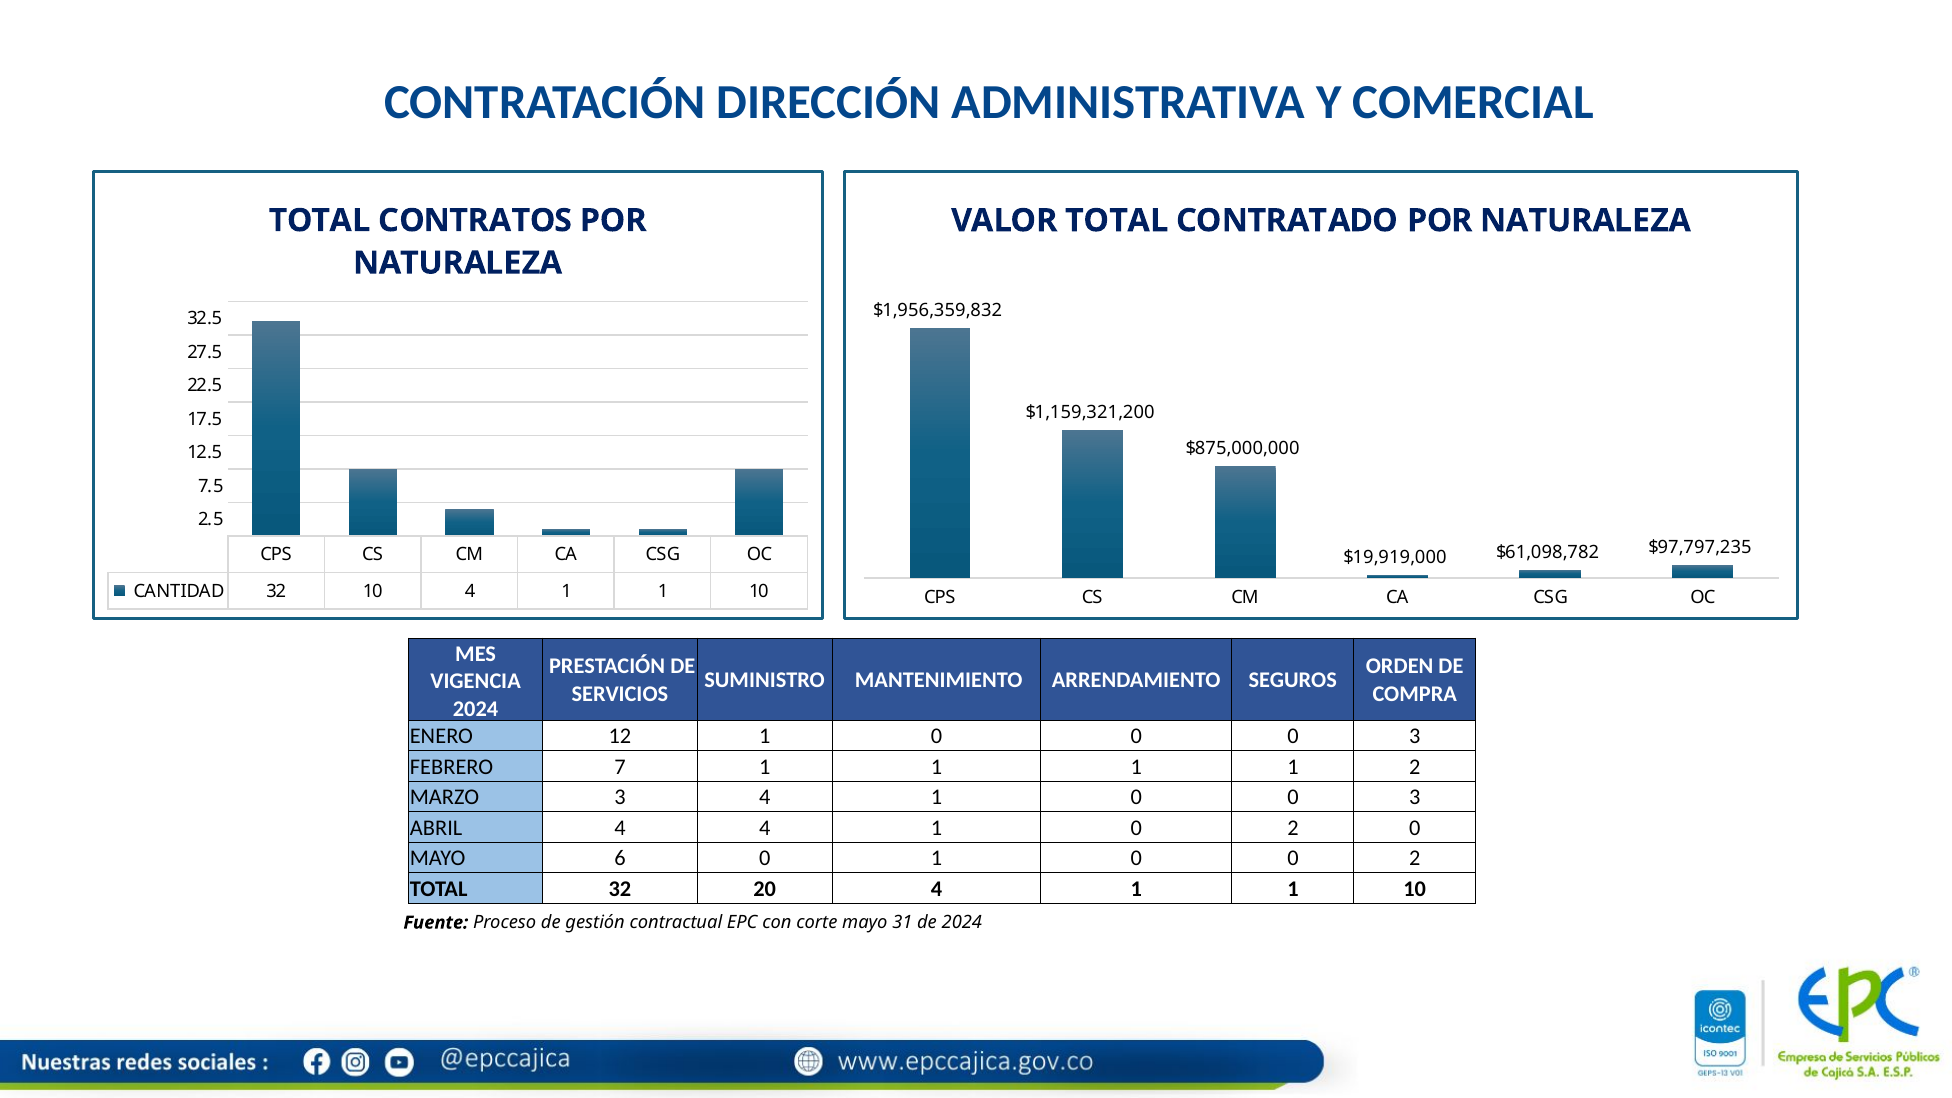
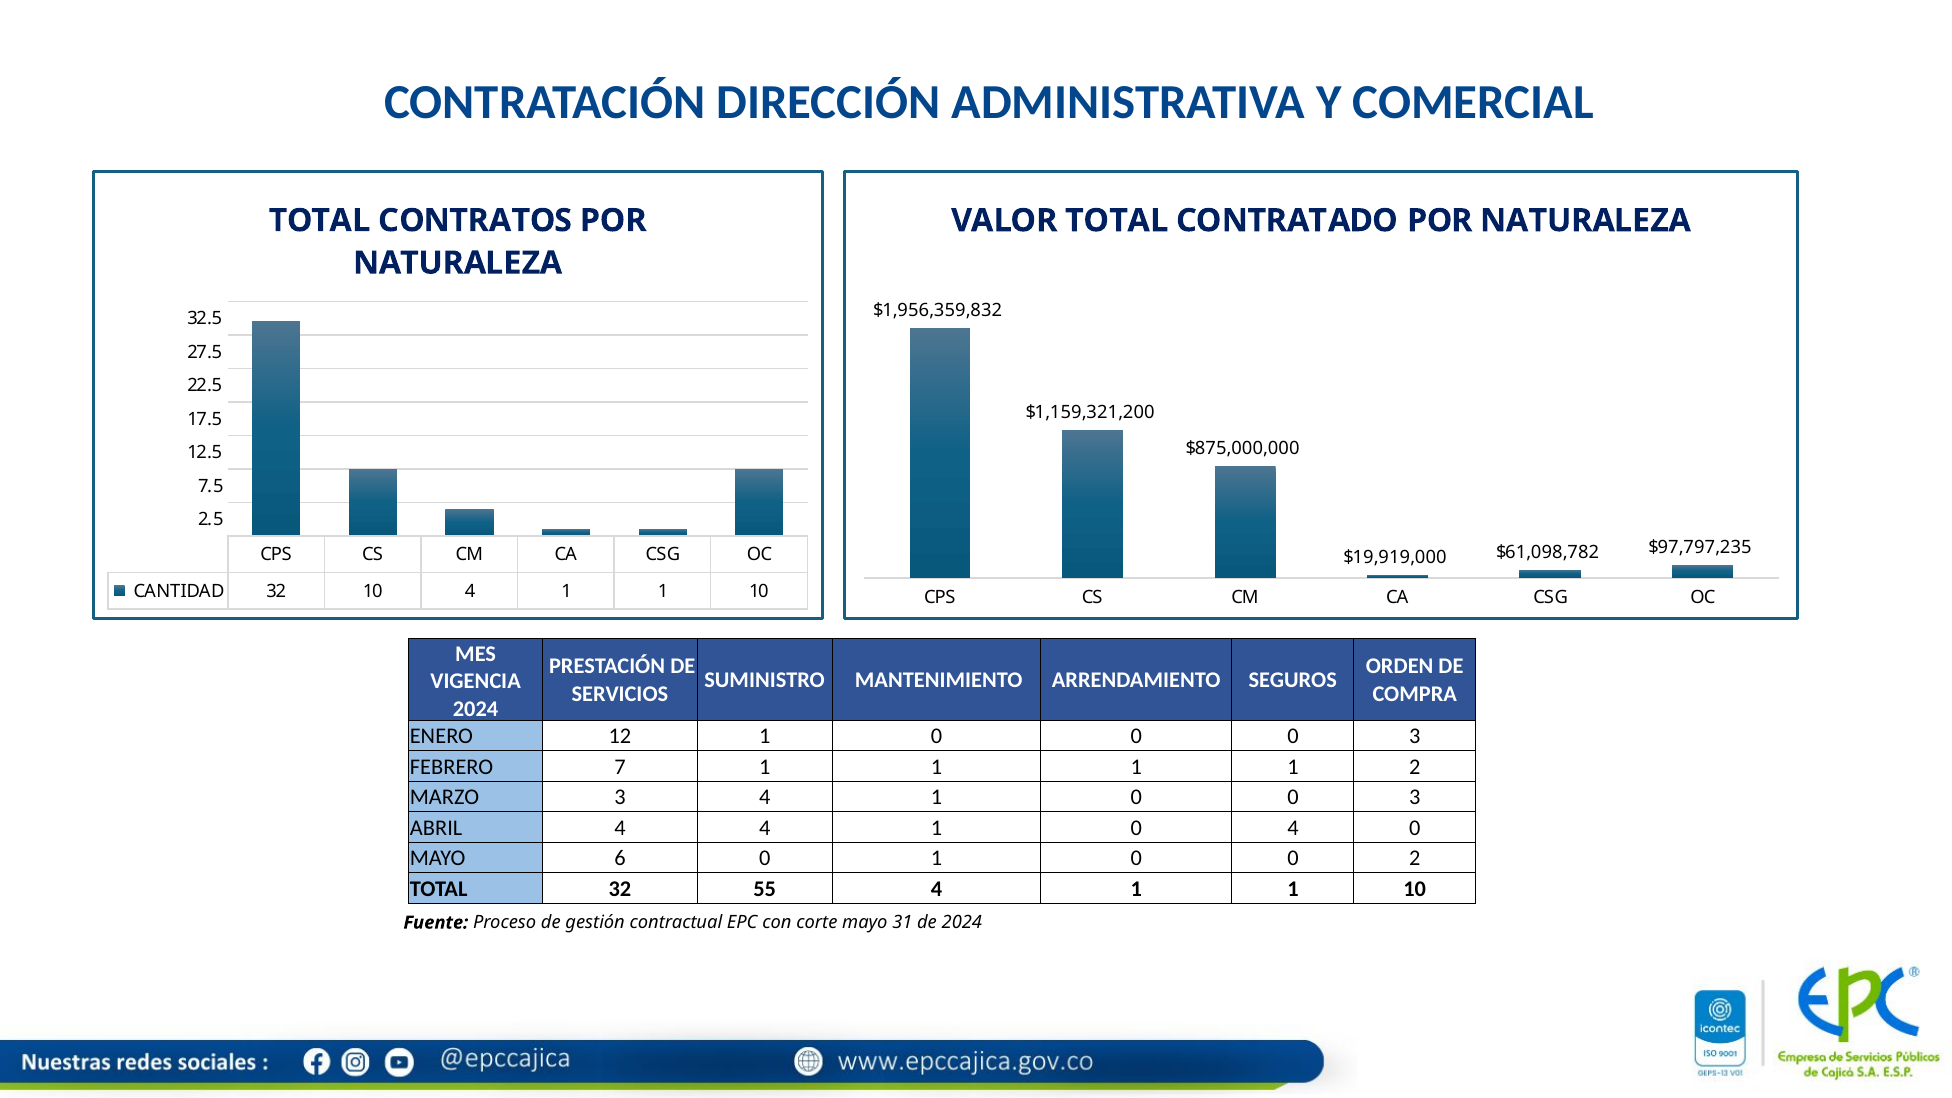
1 0 2: 2 -> 4
20: 20 -> 55
